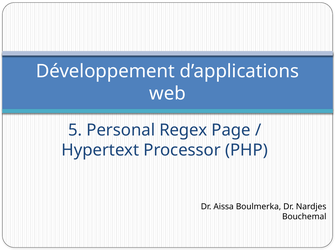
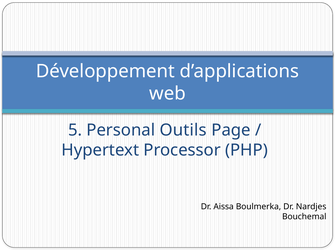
Regex: Regex -> Outils
